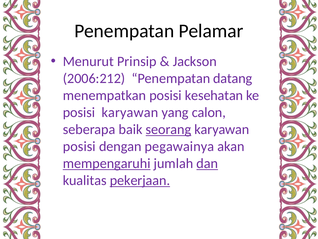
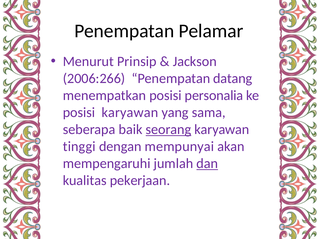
2006:212: 2006:212 -> 2006:266
kesehatan: kesehatan -> personalia
calon: calon -> sama
posisi at (79, 146): posisi -> tinggi
pegawainya: pegawainya -> mempunyai
mempengaruhi underline: present -> none
pekerjaan underline: present -> none
